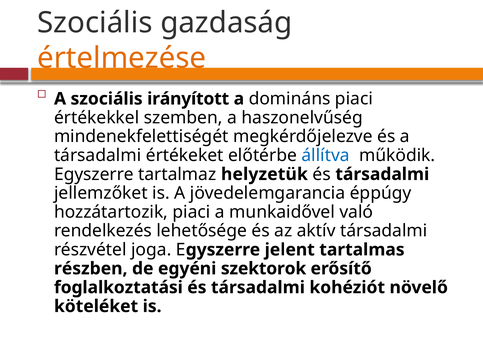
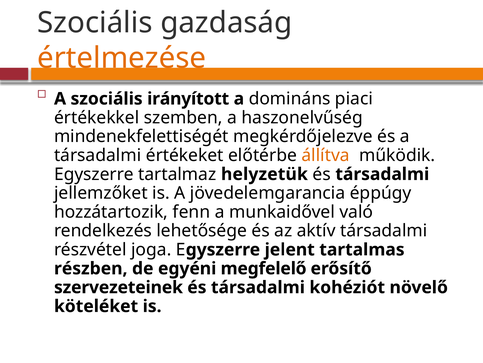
állítva colour: blue -> orange
hozzátartozik piaci: piaci -> fenn
szektorok: szektorok -> megfelelő
foglalkoztatási: foglalkoztatási -> szervezeteinek
